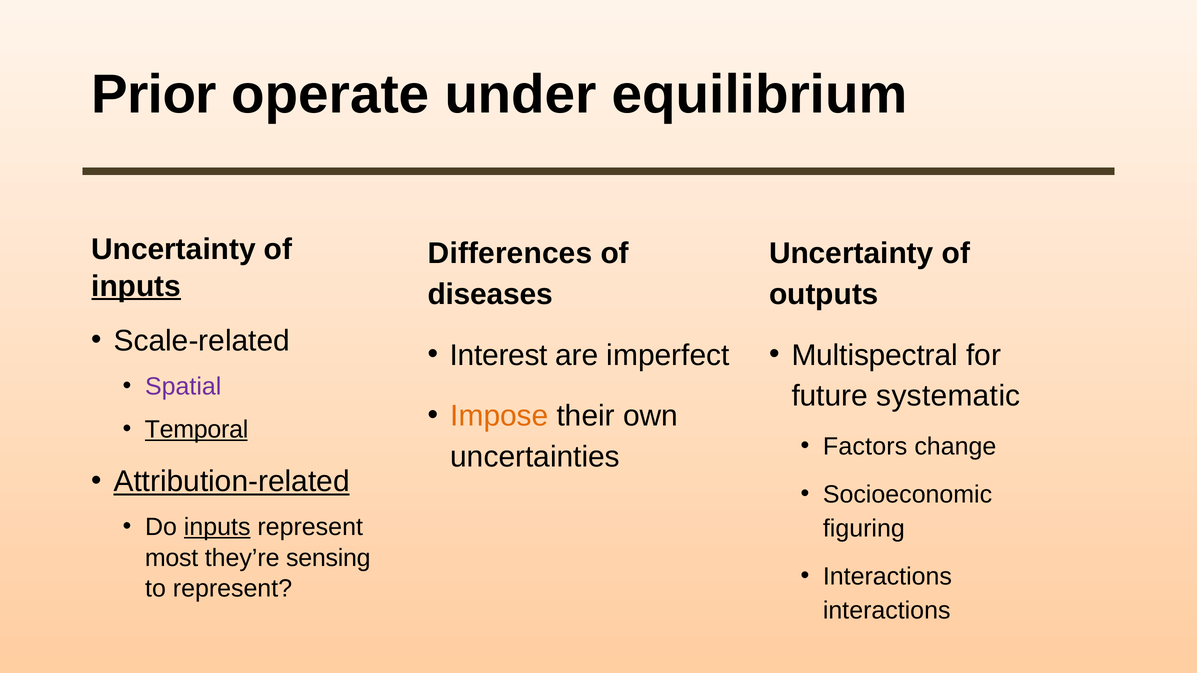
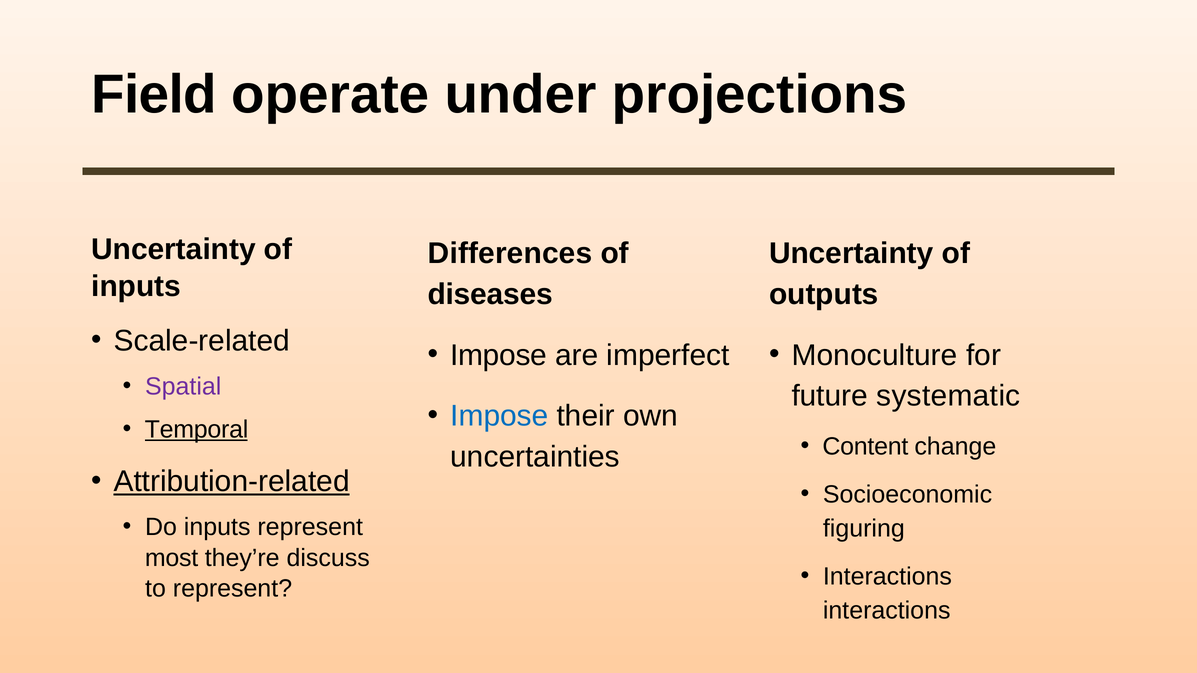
Prior: Prior -> Field
equilibrium: equilibrium -> projections
inputs at (136, 286) underline: present -> none
Interest at (499, 355): Interest -> Impose
Multispectral: Multispectral -> Monoculture
Impose at (499, 416) colour: orange -> blue
Factors: Factors -> Content
inputs at (217, 527) underline: present -> none
sensing: sensing -> discuss
